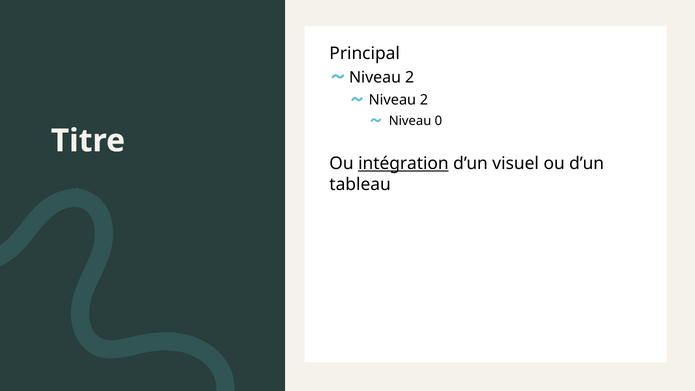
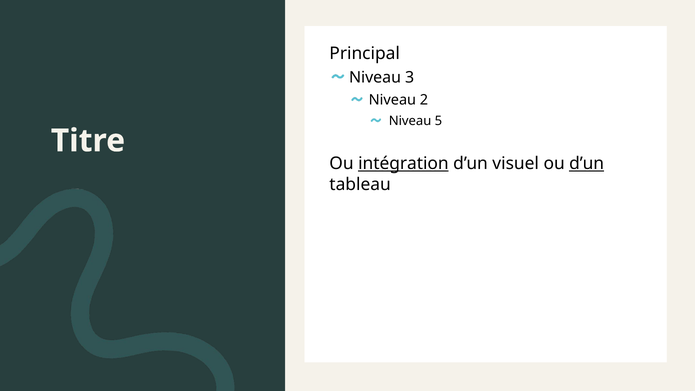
2 at (410, 78): 2 -> 3
0: 0 -> 5
d’un at (587, 164) underline: none -> present
